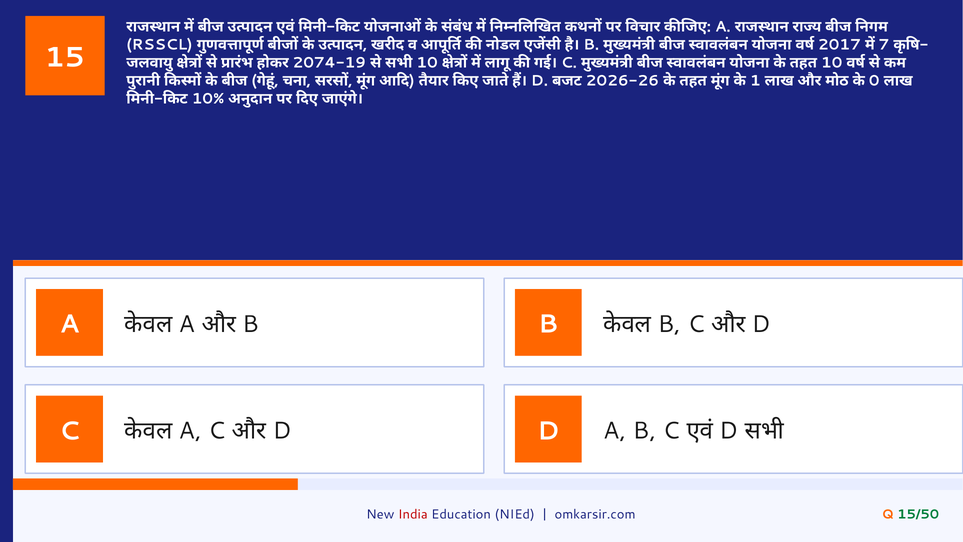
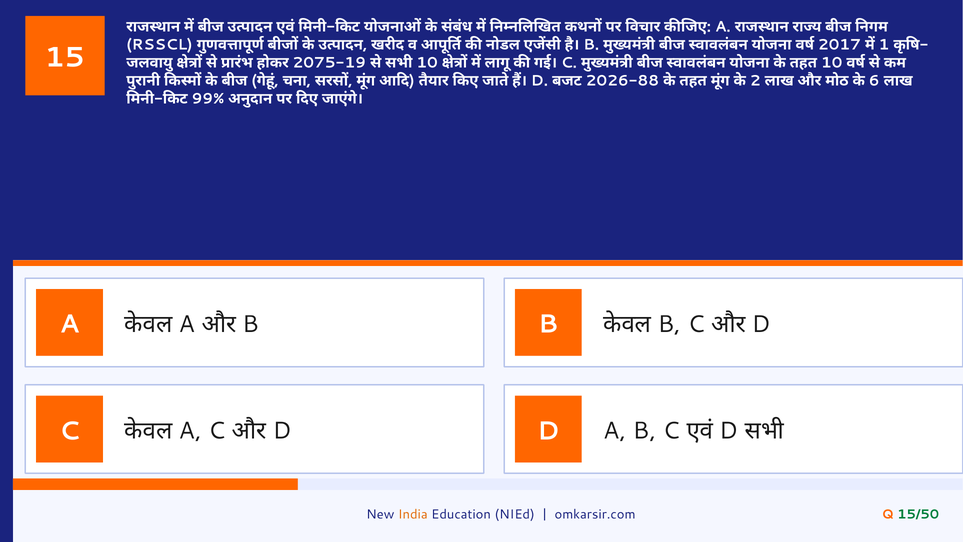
7: 7 -> 1
2074-19: 2074-19 -> 2075-19
2026-26: 2026-26 -> 2026-88
1: 1 -> 2
0: 0 -> 6
10%: 10% -> 99%
India colour: red -> orange
